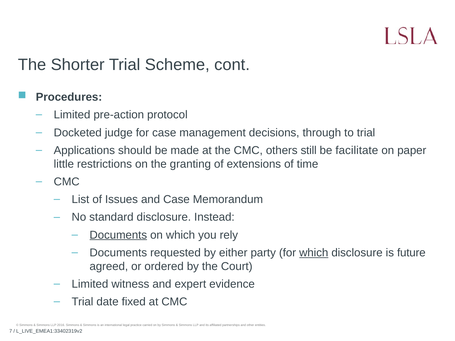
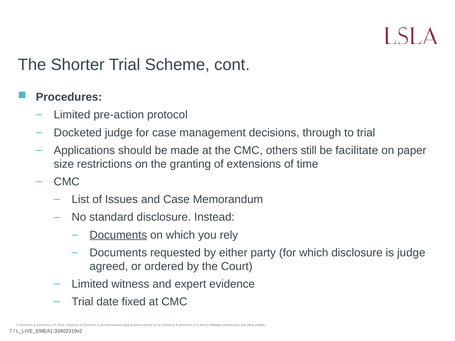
little: little -> size
which at (314, 253) underline: present -> none
is future: future -> judge
